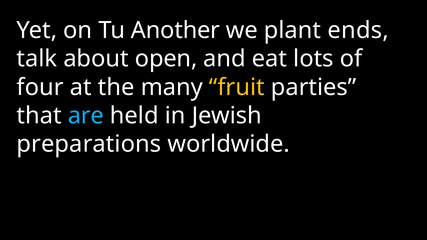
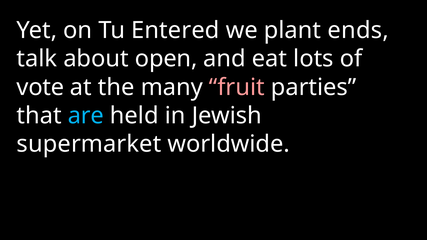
Another: Another -> Entered
four: four -> vote
fruit colour: yellow -> pink
preparations: preparations -> supermarket
